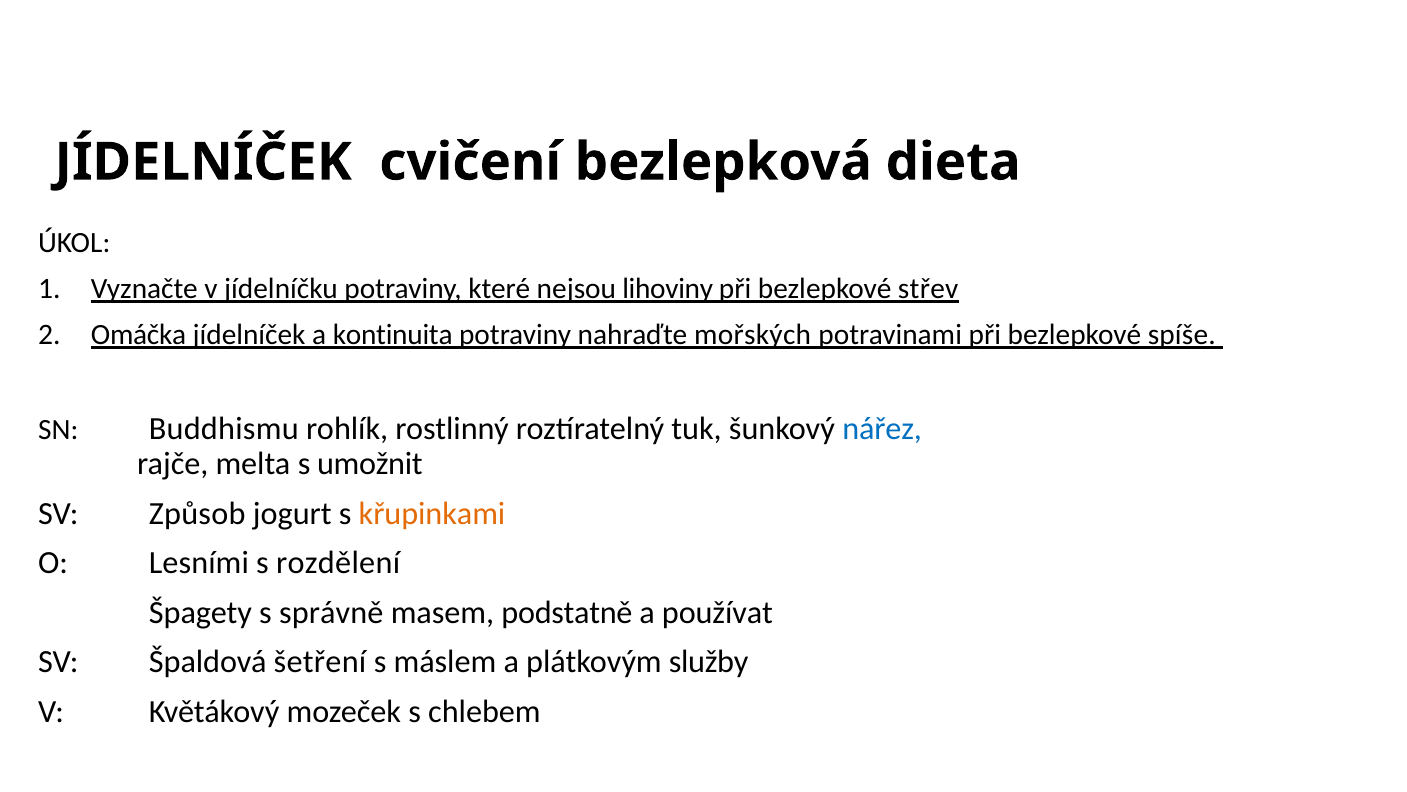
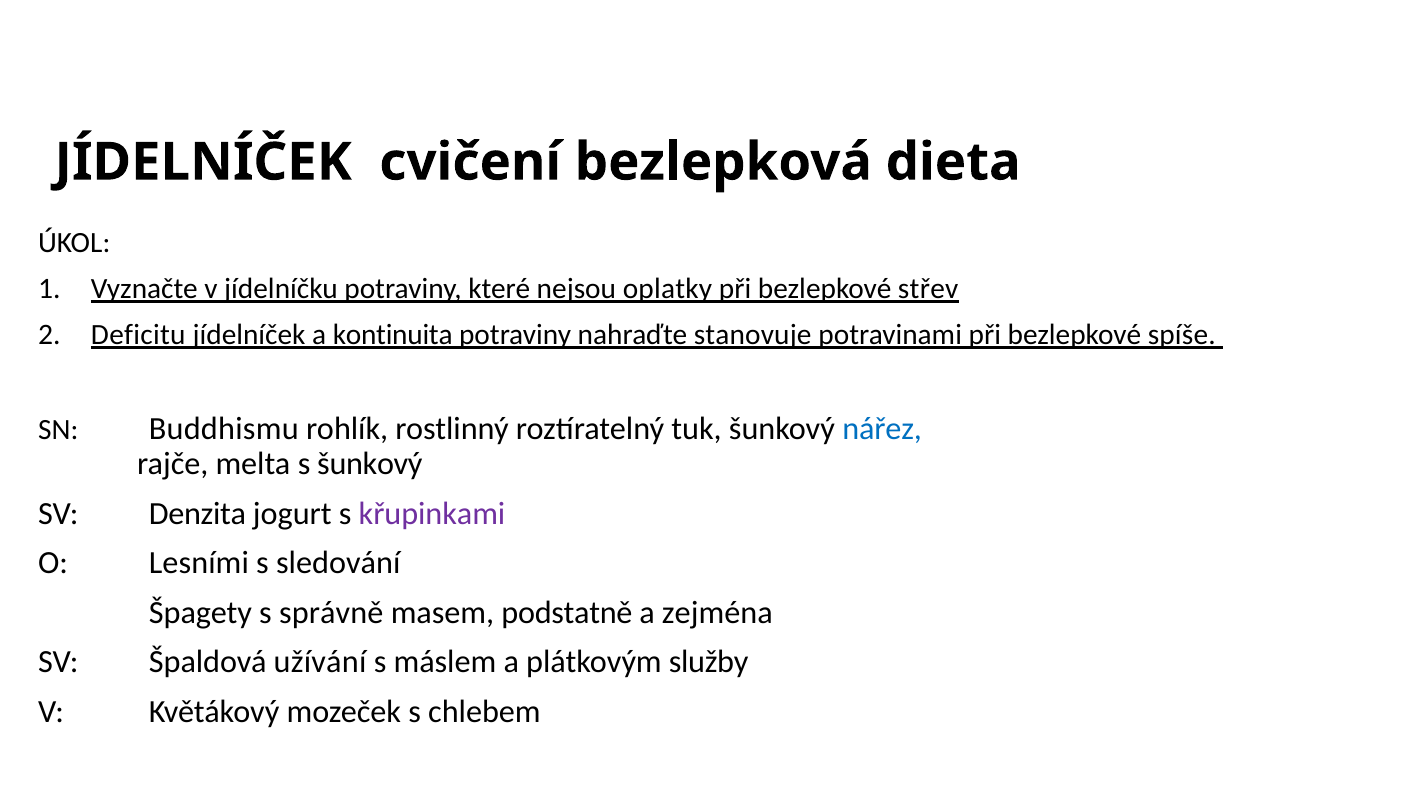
lihoviny: lihoviny -> oplatky
Omáčka: Omáčka -> Deficitu
mořských: mořských -> stanovuje
s umožnit: umožnit -> šunkový
Způsob: Způsob -> Denzita
křupinkami colour: orange -> purple
rozdělení: rozdělení -> sledování
používat: používat -> zejména
šetření: šetření -> užívání
